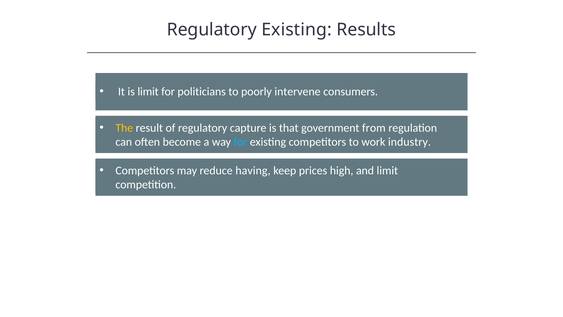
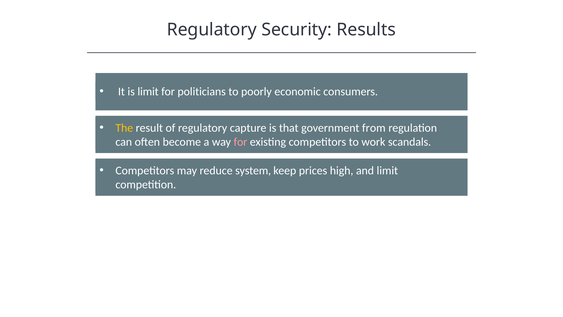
Regulatory Existing: Existing -> Security
intervene: intervene -> economic
for at (240, 142) colour: light blue -> pink
industry: industry -> scandals
having: having -> system
